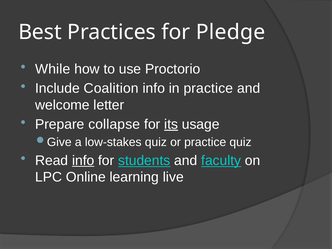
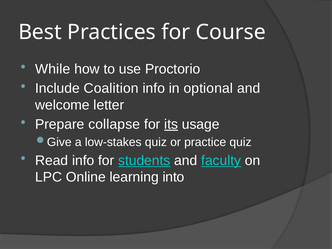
Pledge: Pledge -> Course
in practice: practice -> optional
info at (83, 160) underline: present -> none
live: live -> into
